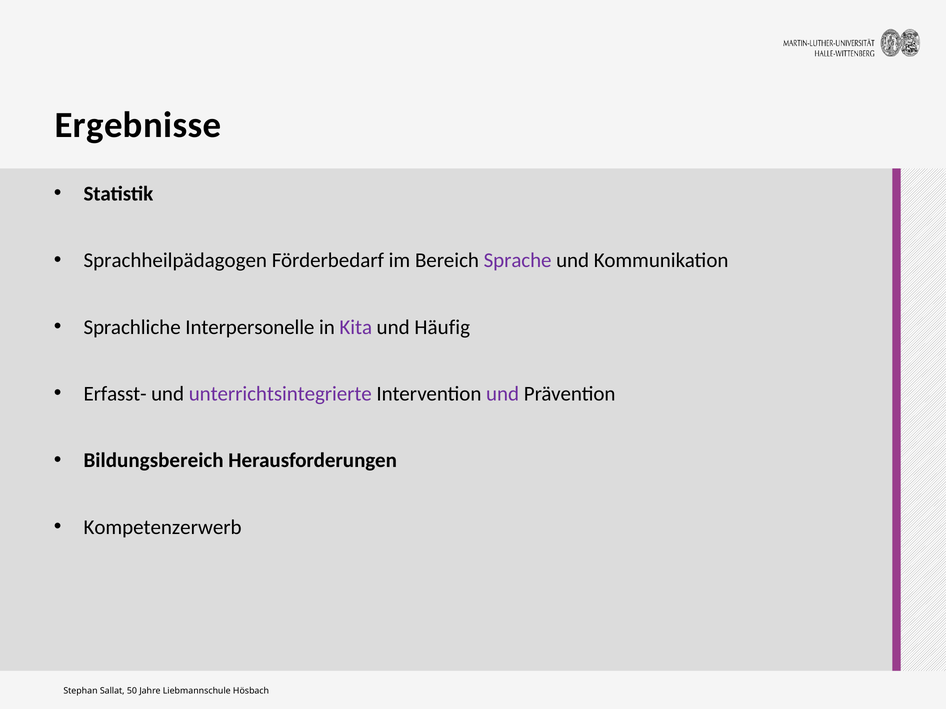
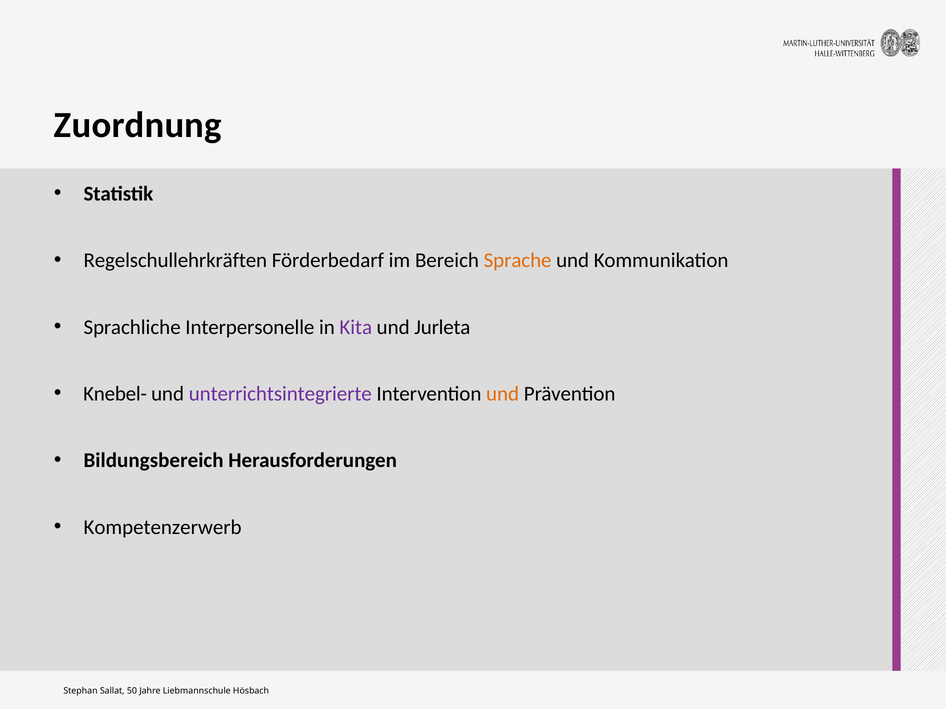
Ergebnisse: Ergebnisse -> Zuordnung
Sprachheilpädagogen: Sprachheilpädagogen -> Regelschullehrkräften
Sprache colour: purple -> orange
Häufig: Häufig -> Jurleta
Erfasst-: Erfasst- -> Knebel-
und at (503, 394) colour: purple -> orange
